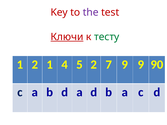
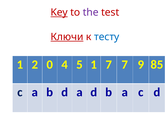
Key underline: none -> present
тесту colour: green -> blue
2 1: 1 -> 0
5 2: 2 -> 1
7 9: 9 -> 7
90: 90 -> 85
